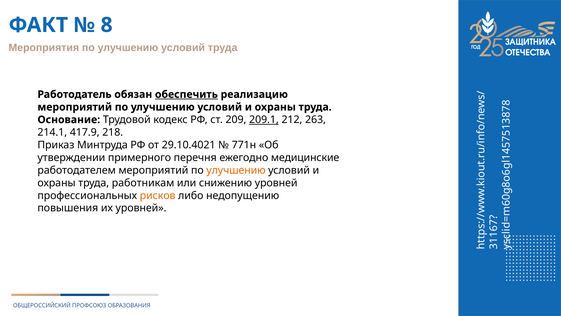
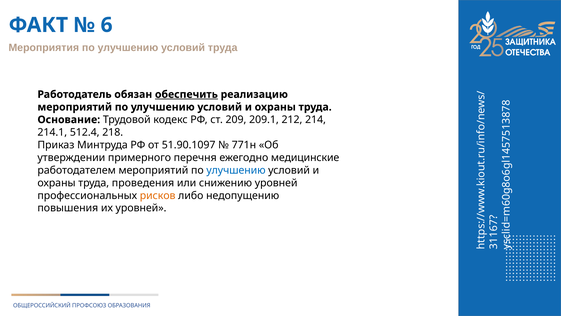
8 at (107, 25): 8 -> 6
209.1 underline: present -> none
263: 263 -> 214
417.9: 417.9 -> 512.4
29.10.4021: 29.10.4021 -> 51.90.1097
улучшению at (236, 170) colour: orange -> blue
работникам: работникам -> проведения
